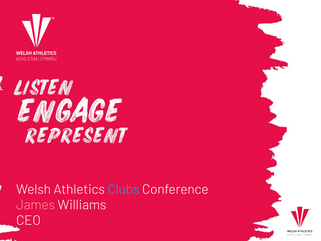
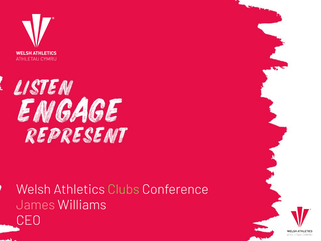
Clubs colour: light blue -> light green
